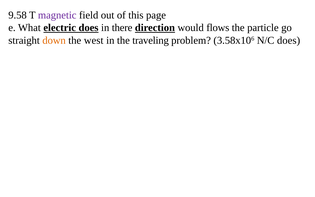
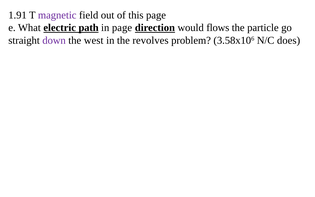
9.58: 9.58 -> 1.91
electric does: does -> path
in there: there -> page
down colour: orange -> purple
traveling: traveling -> revolves
